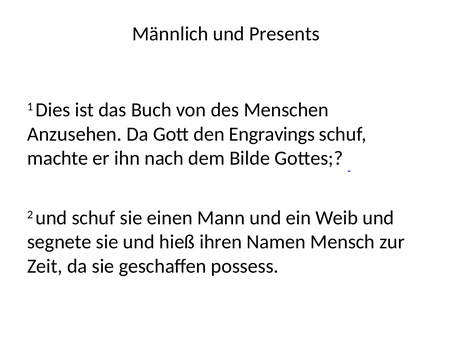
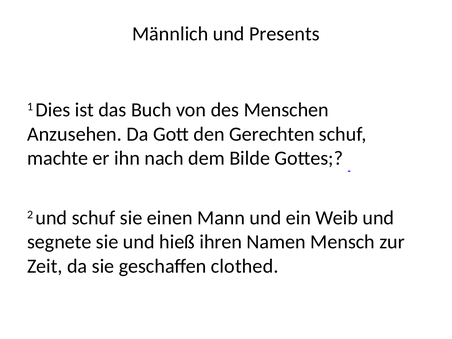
Engravings: Engravings -> Gerechten
possess: possess -> clothed
